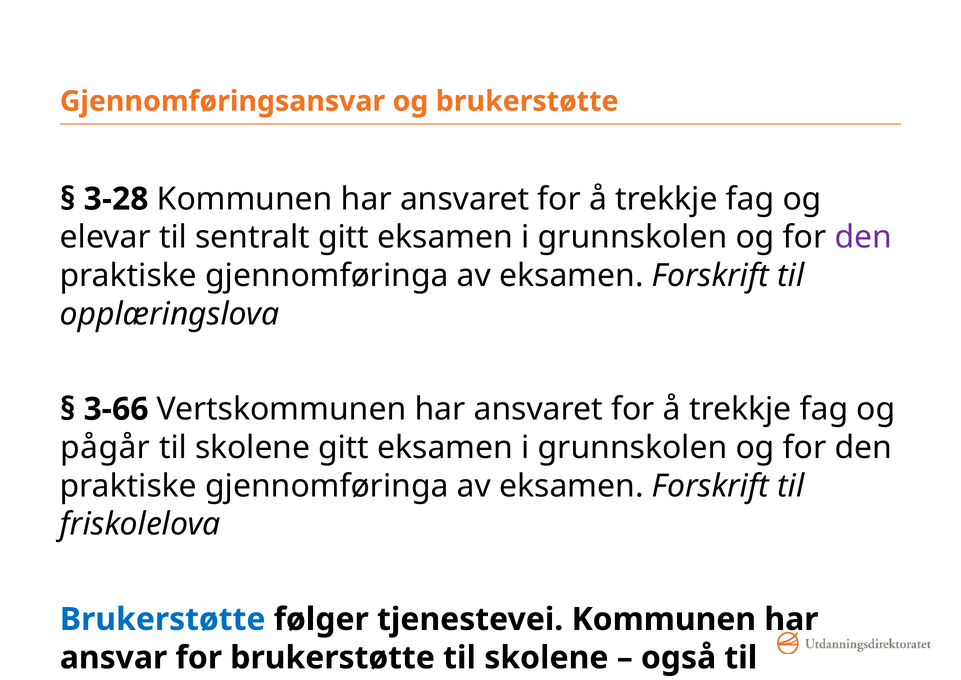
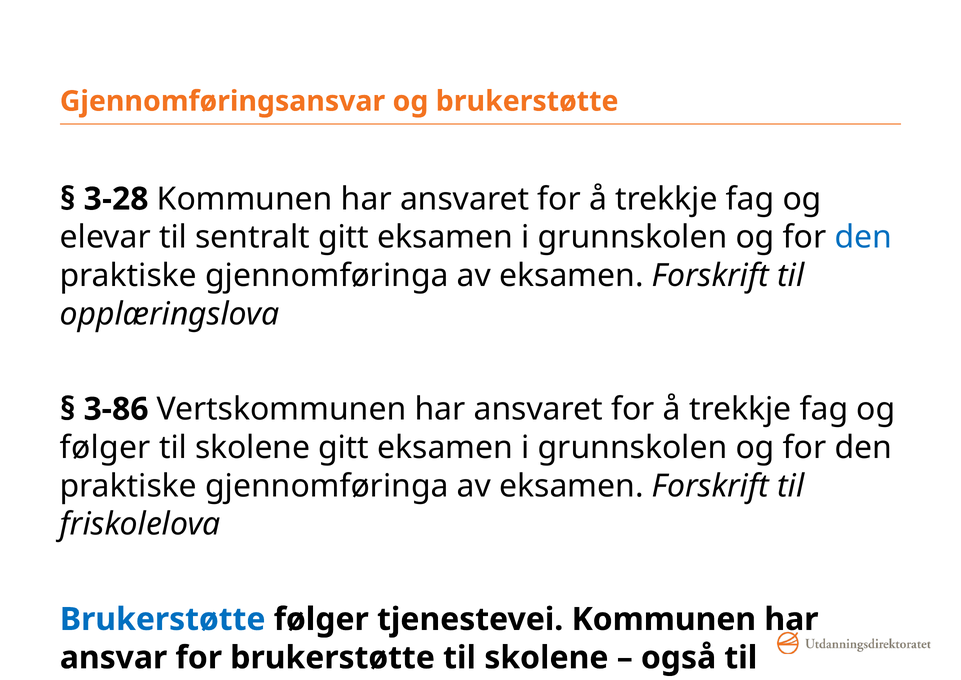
den at (863, 237) colour: purple -> blue
3-66: 3-66 -> 3-86
pågår at (105, 447): pågår -> følger
